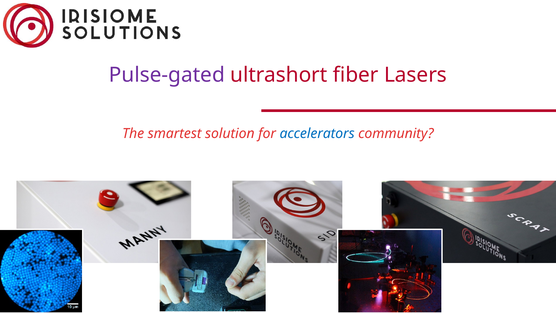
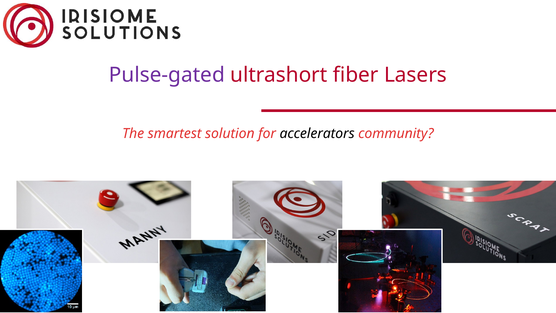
accelerators colour: blue -> black
